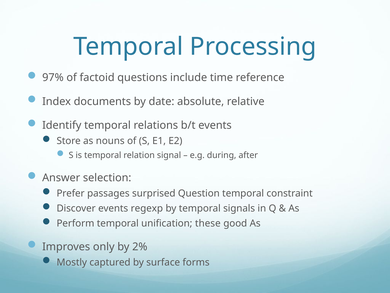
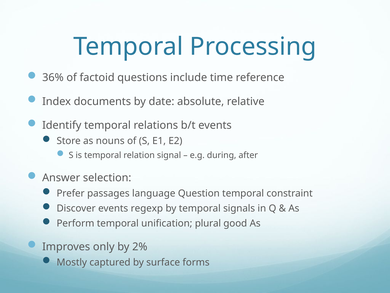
97%: 97% -> 36%
surprised: surprised -> language
these: these -> plural
